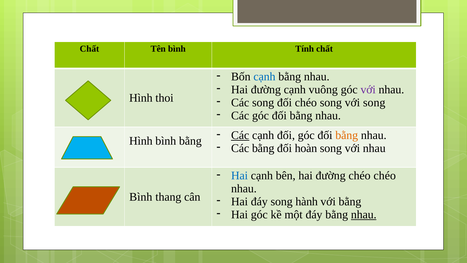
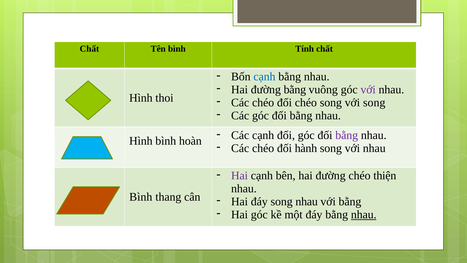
đường cạnh: cạnh -> bằng
song at (263, 102): song -> chéo
bình bằng: bằng -> hoàn
Các at (240, 135) underline: present -> none
bằng at (347, 135) colour: orange -> purple
bằng at (263, 148): bằng -> chéo
hoàn: hoàn -> hành
Hai at (240, 176) colour: blue -> purple
chéo chéo: chéo -> thiện
song hành: hành -> nhau
